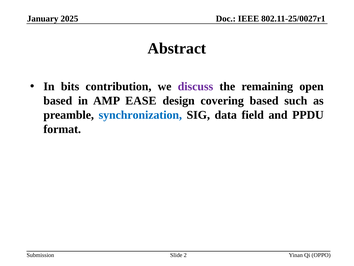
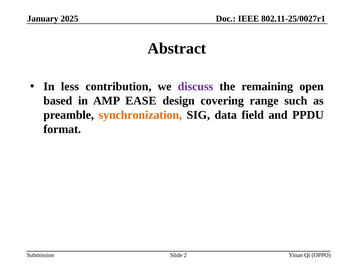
bits: bits -> less
covering based: based -> range
synchronization colour: blue -> orange
